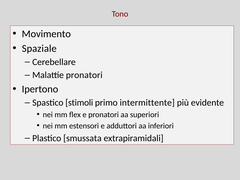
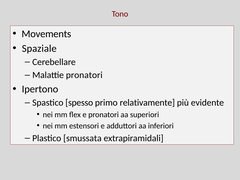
Movimento: Movimento -> Movements
stimoli: stimoli -> spesso
intermittente: intermittente -> relativamente
